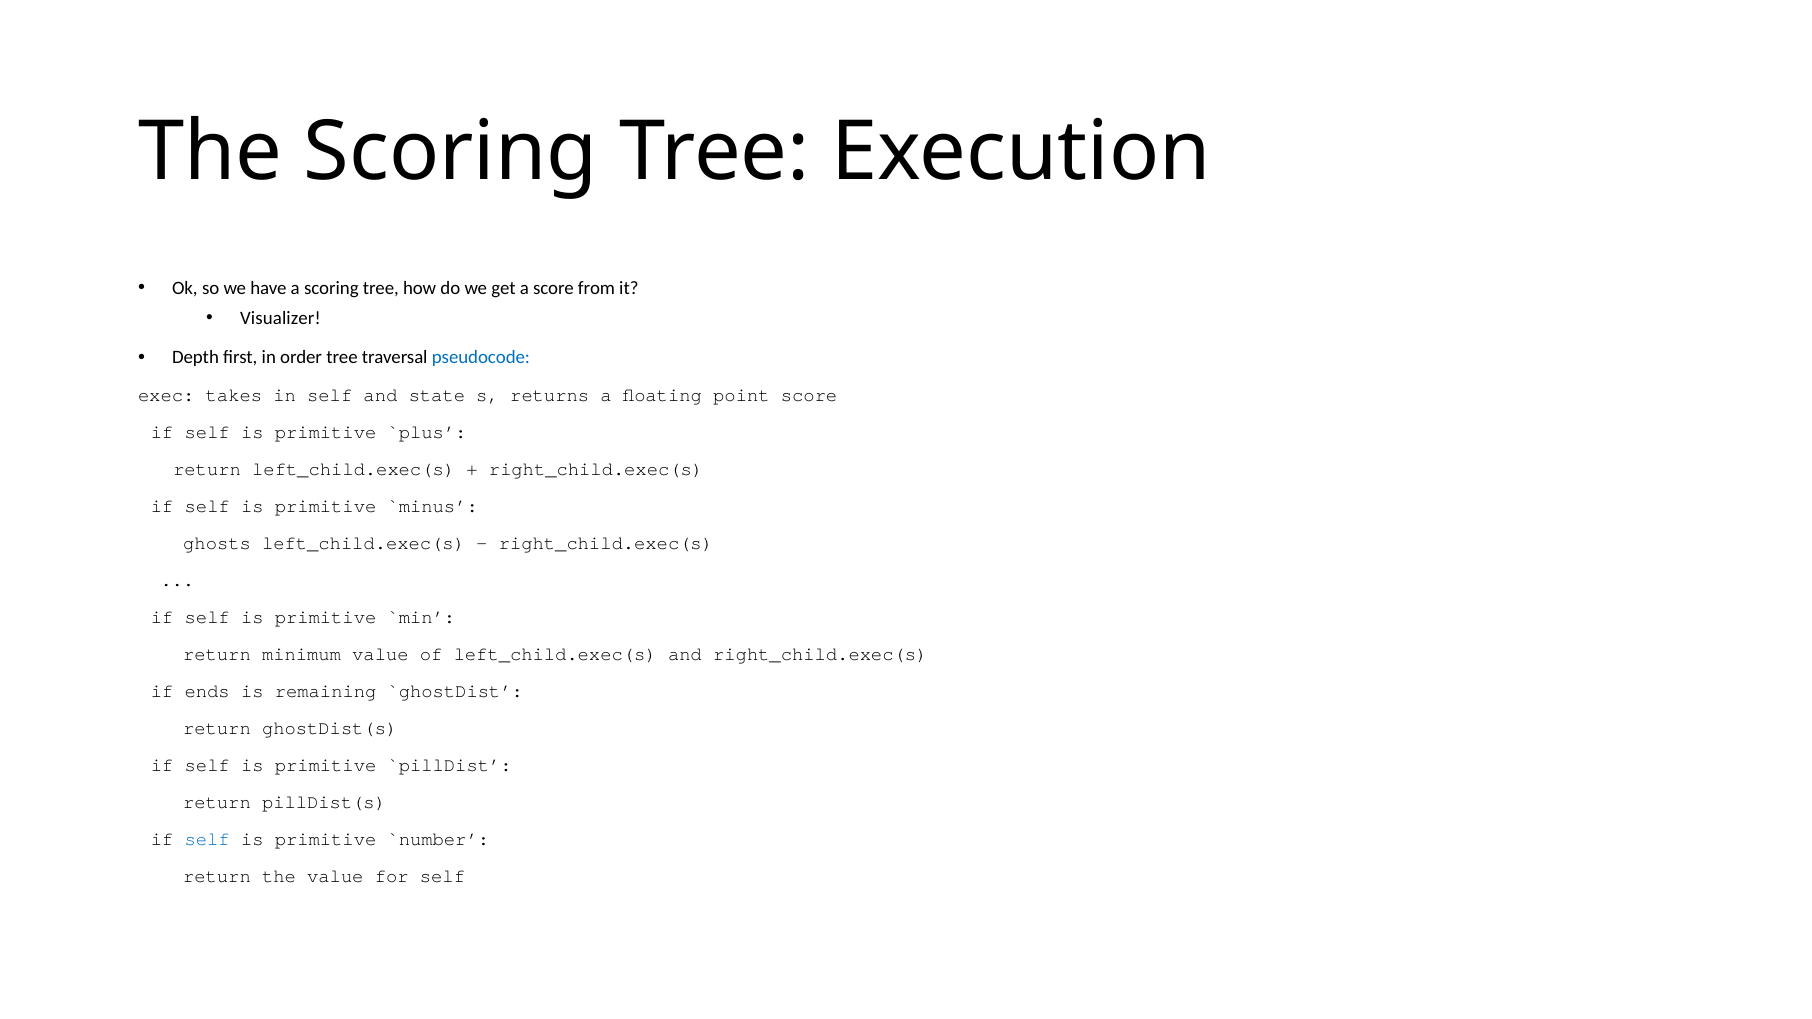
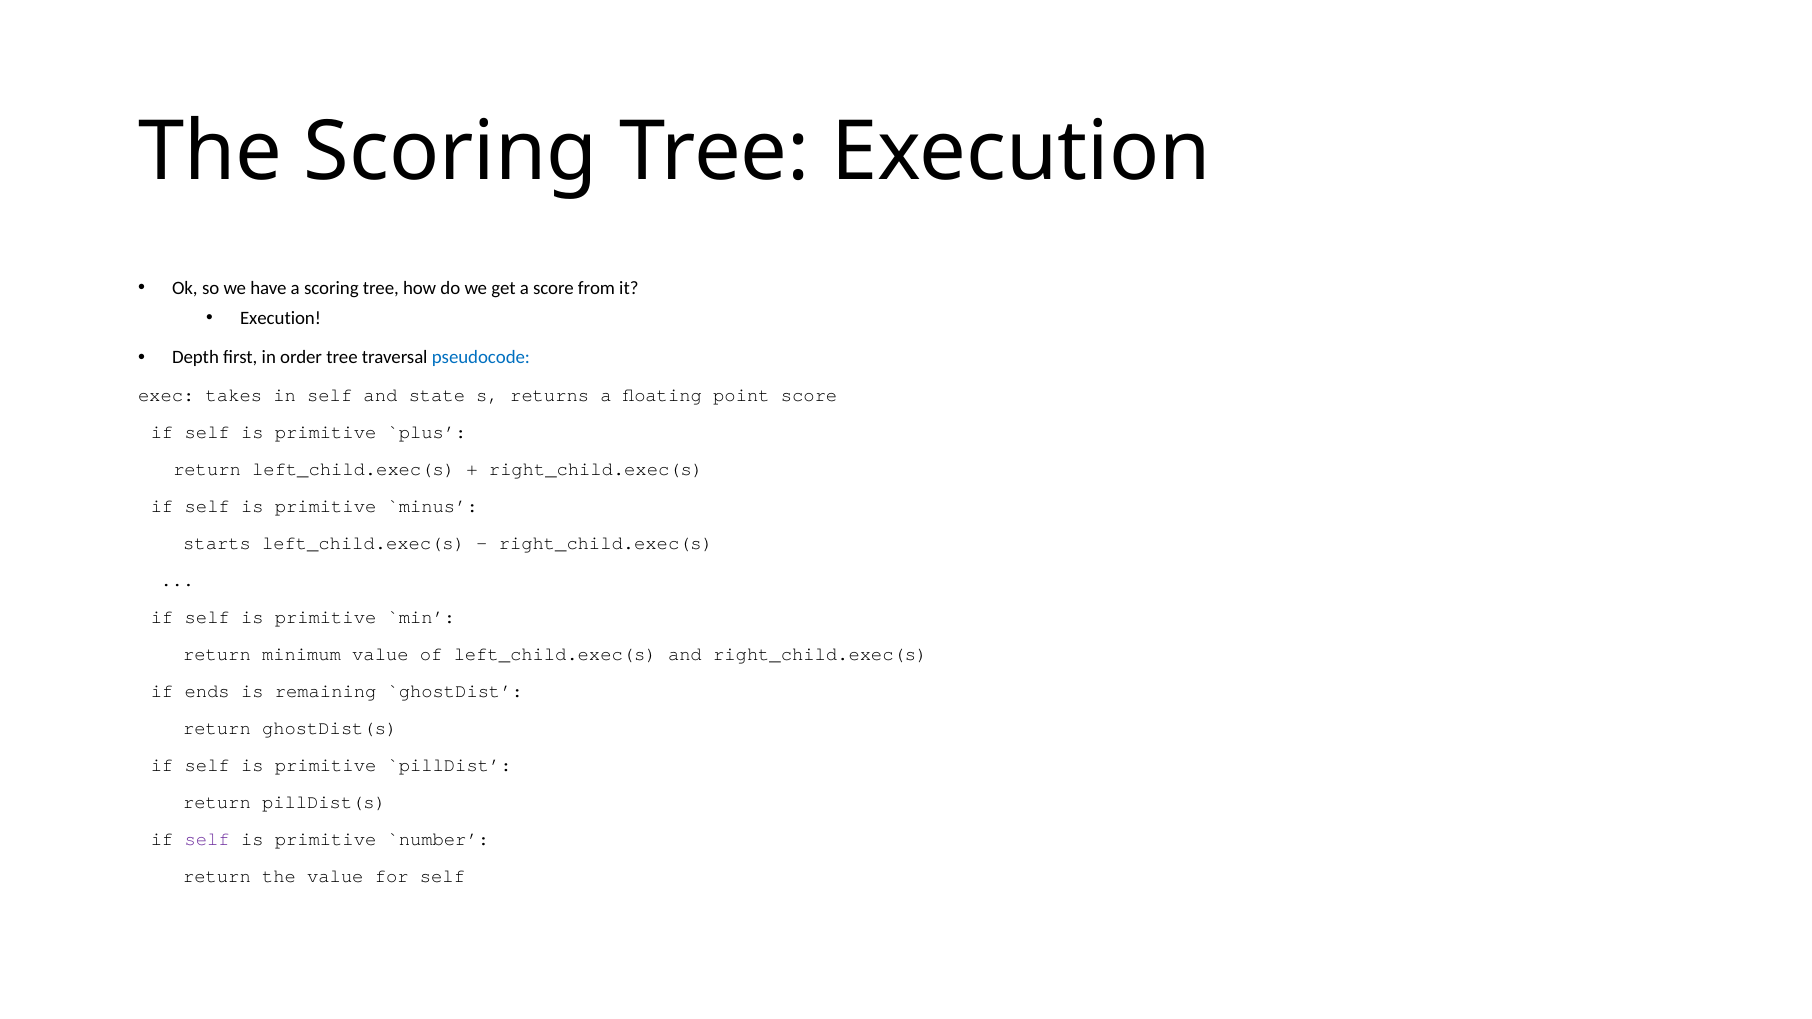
Visualizer at (280, 318): Visualizer -> Execution
ghosts: ghosts -> starts
self at (207, 839) colour: blue -> purple
